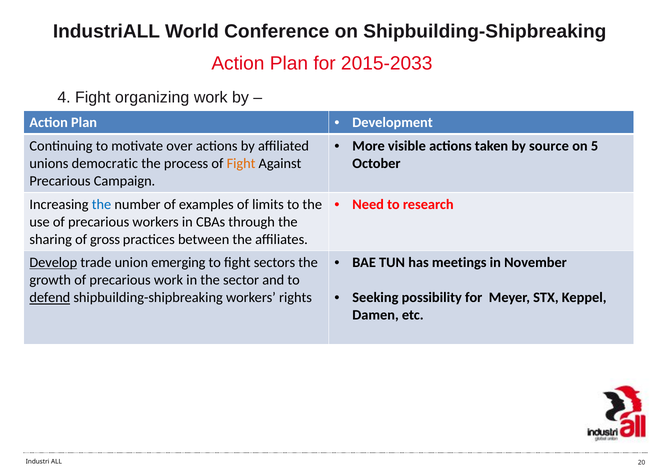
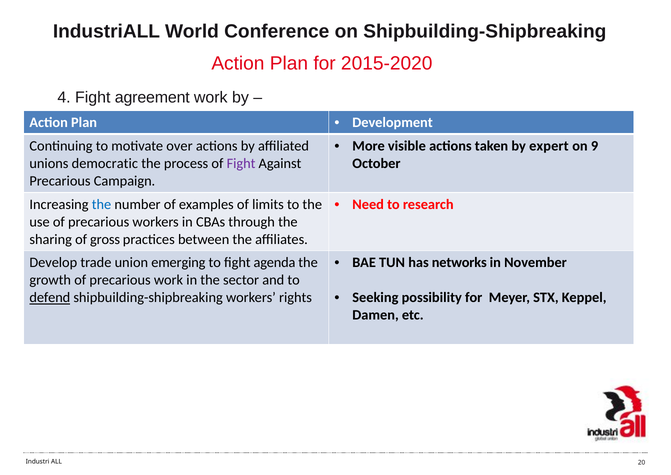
2015-2033: 2015-2033 -> 2015-2020
organizing: organizing -> agreement
source: source -> expert
5: 5 -> 9
Fight at (241, 163) colour: orange -> purple
meetings: meetings -> networks
Develop underline: present -> none
sectors: sectors -> agenda
